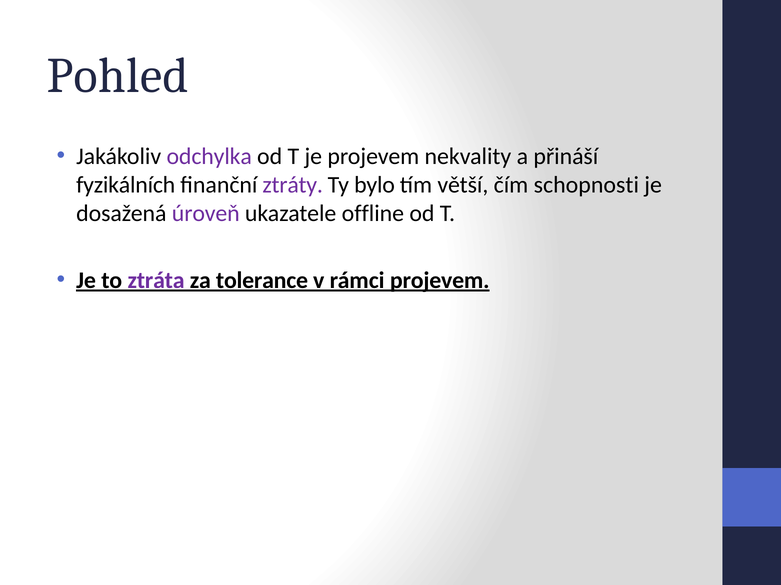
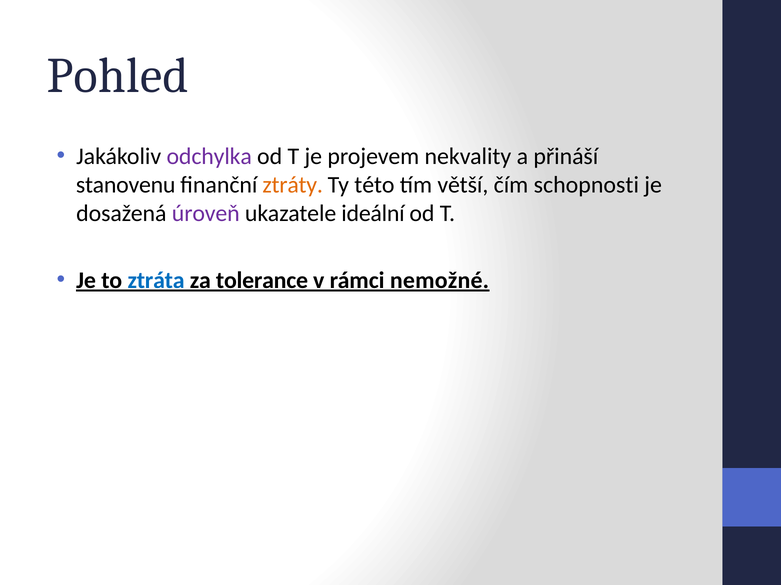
fyzikálních: fyzikálních -> stanovenu
ztráty colour: purple -> orange
bylo: bylo -> této
offline: offline -> ideální
ztráta colour: purple -> blue
rámci projevem: projevem -> nemožné
